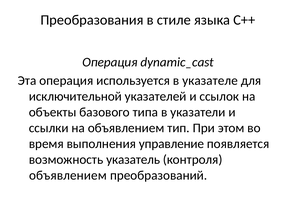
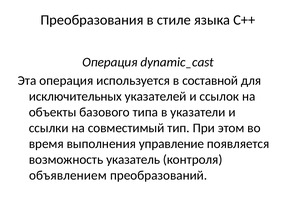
указателе: указателе -> составной
исключительной: исключительной -> исключительных
на объявлением: объявлением -> совместимый
